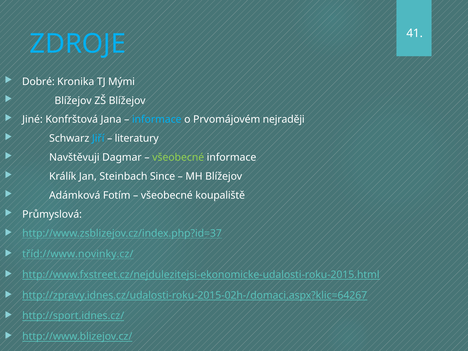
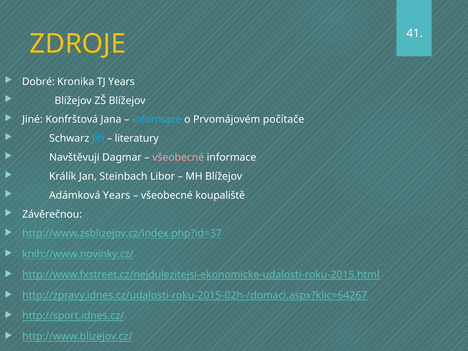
ZDROJE colour: light blue -> yellow
TJ Mými: Mými -> Years
nejraději: nejraději -> počítače
všeobecné at (178, 158) colour: light green -> pink
Since: Since -> Libor
Adámková Fotím: Fotím -> Years
Průmyslová: Průmyslová -> Závěrečnou
tříd://www.novinky.cz/: tříd://www.novinky.cz/ -> knih://www.novinky.cz/
